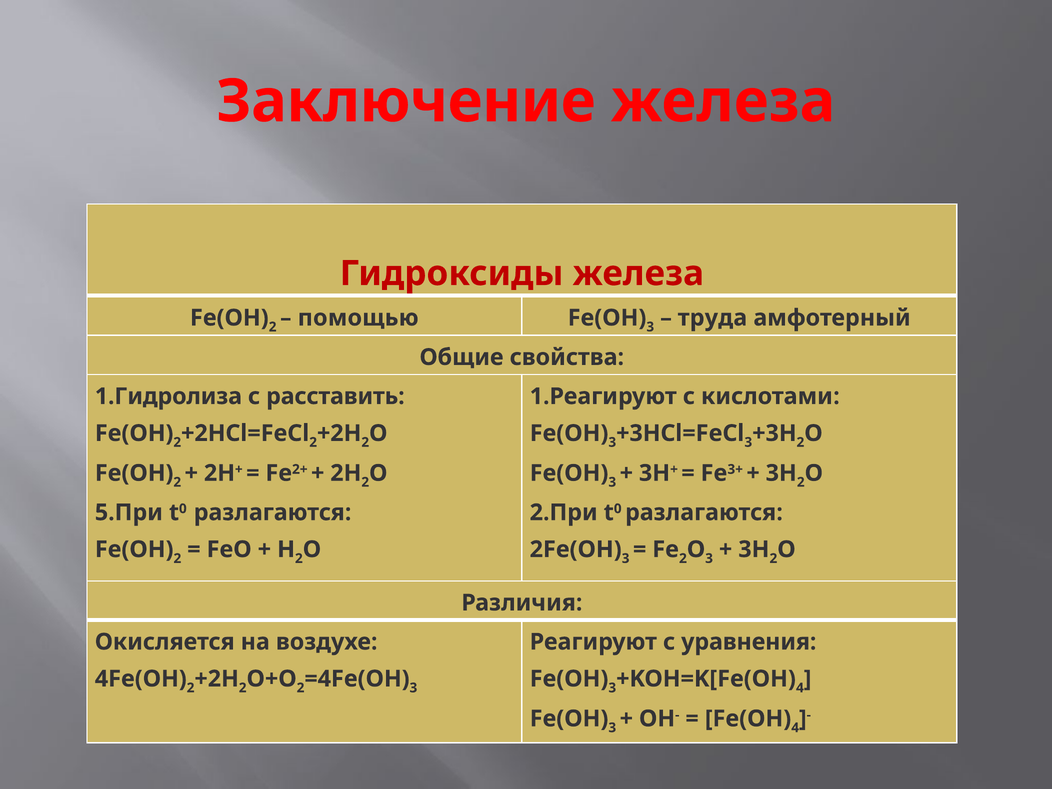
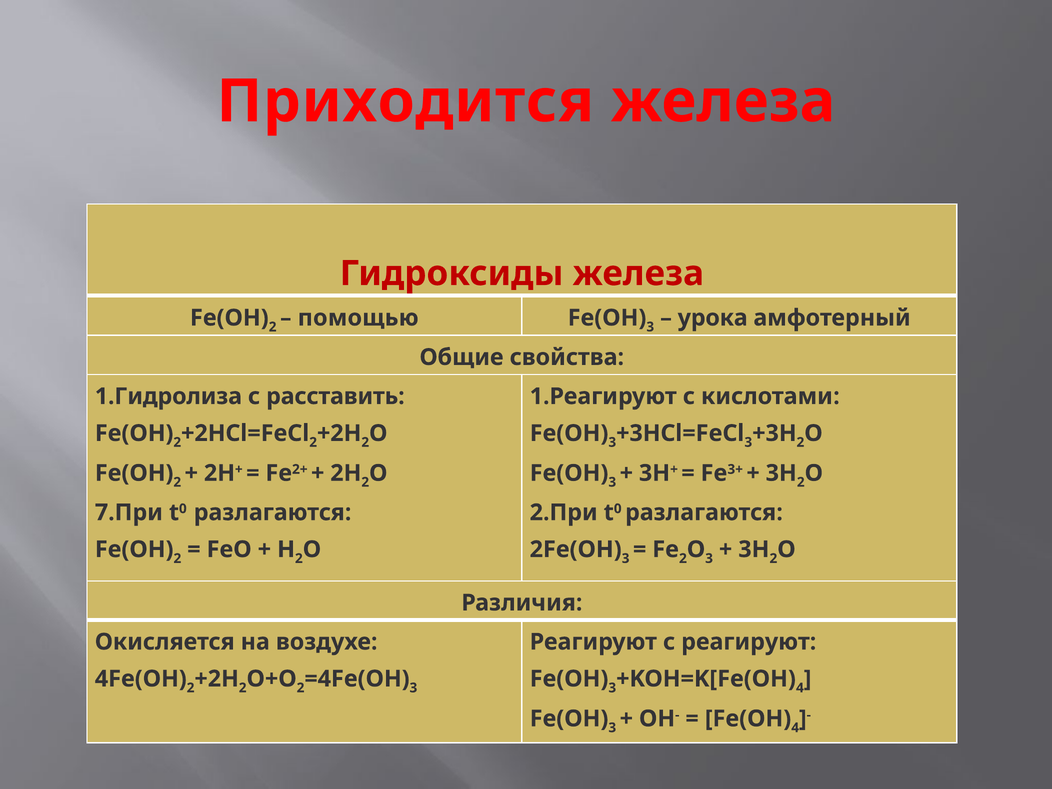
Заключение: Заключение -> Приходится
труда: труда -> урока
5.При: 5.При -> 7.При
с уравнения: уравнения -> реагируют
